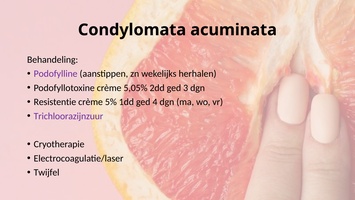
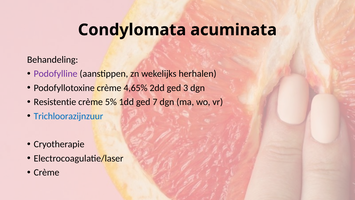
5,05%: 5,05% -> 4,65%
4: 4 -> 7
Trichloorazijnzuur colour: purple -> blue
Twijfel at (47, 172): Twijfel -> Crème
